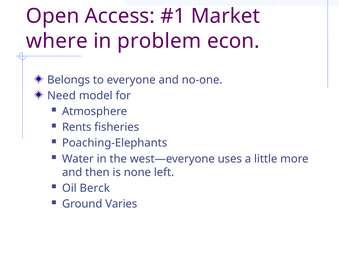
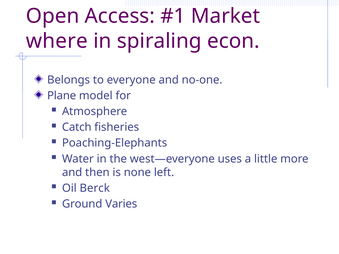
problem: problem -> spiraling
Need: Need -> Plane
Rents: Rents -> Catch
